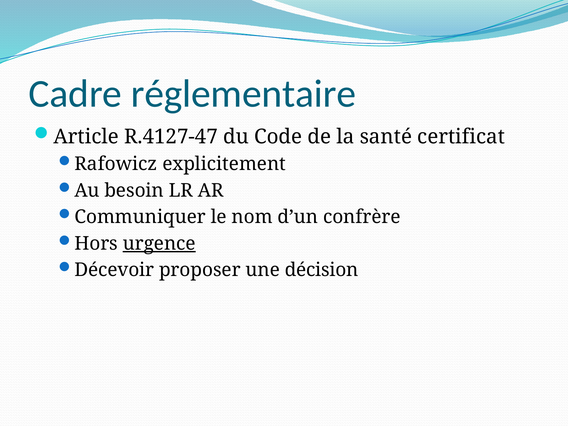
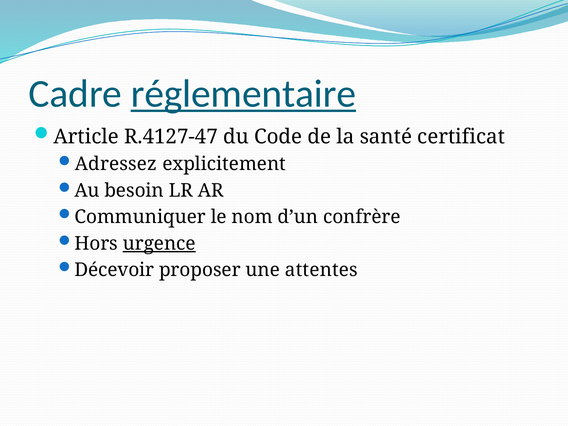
réglementaire underline: none -> present
Rafowicz: Rafowicz -> Adressez
décision: décision -> attentes
